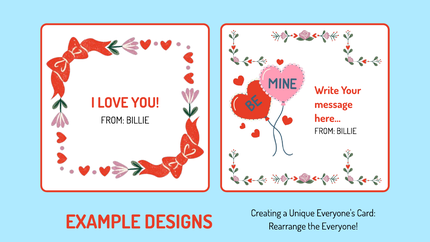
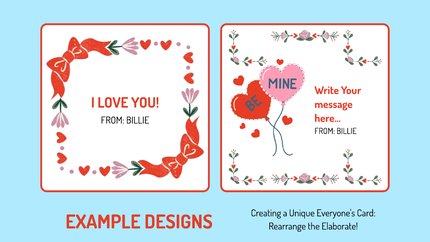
Everyone: Everyone -> Elaborate
